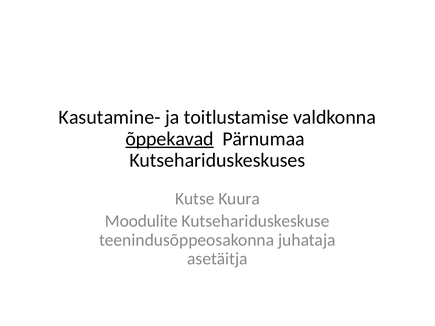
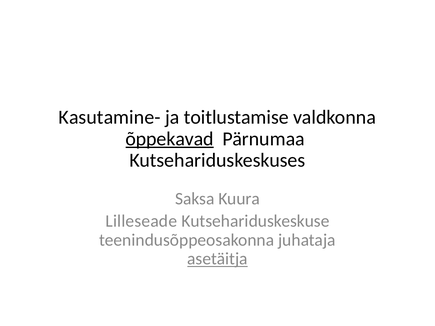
Kutse: Kutse -> Saksa
Moodulite: Moodulite -> Lilleseade
asetäitja underline: none -> present
